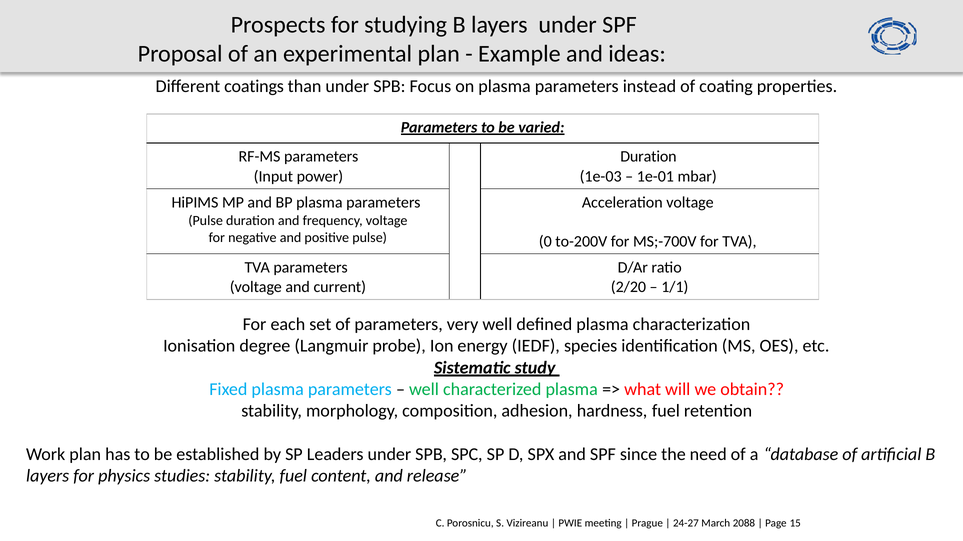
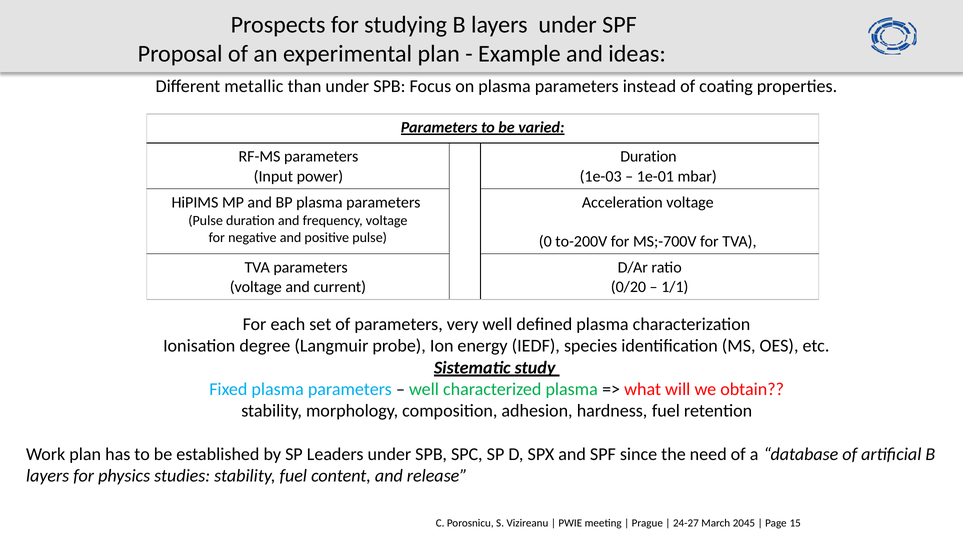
coatings: coatings -> metallic
2/20: 2/20 -> 0/20
2088: 2088 -> 2045
